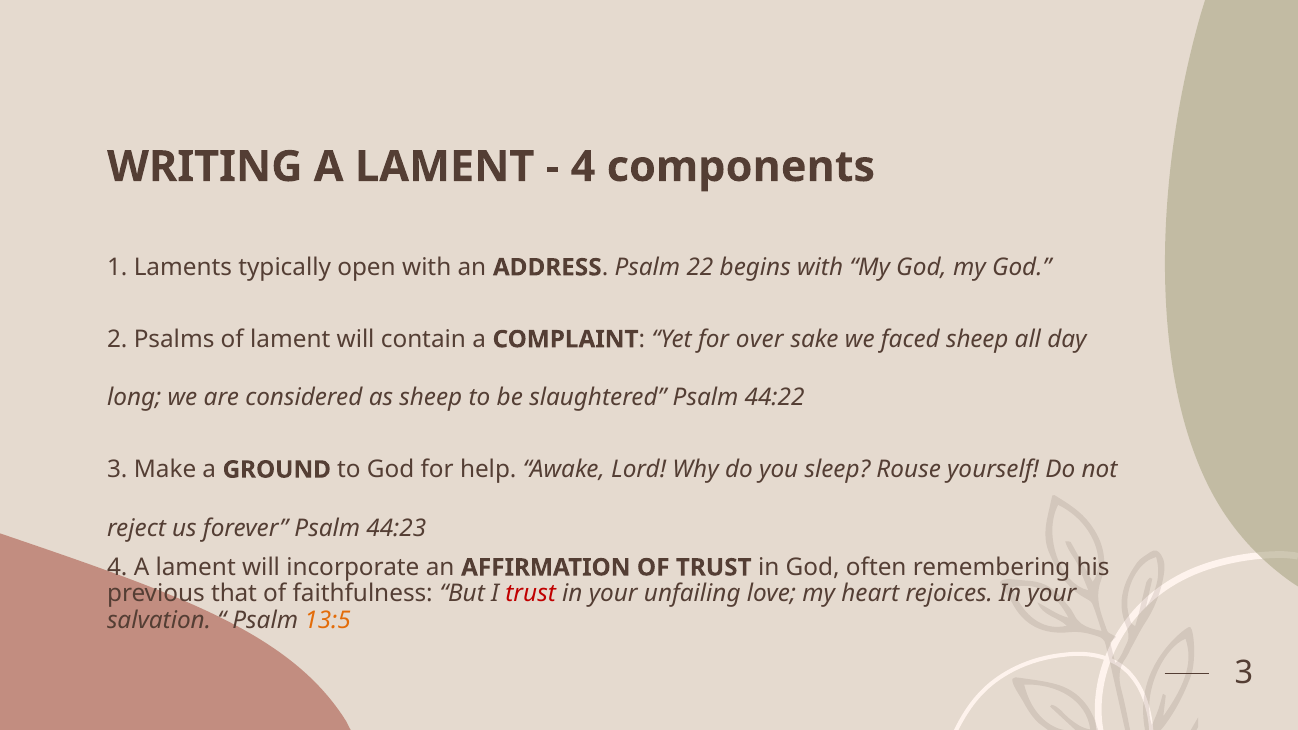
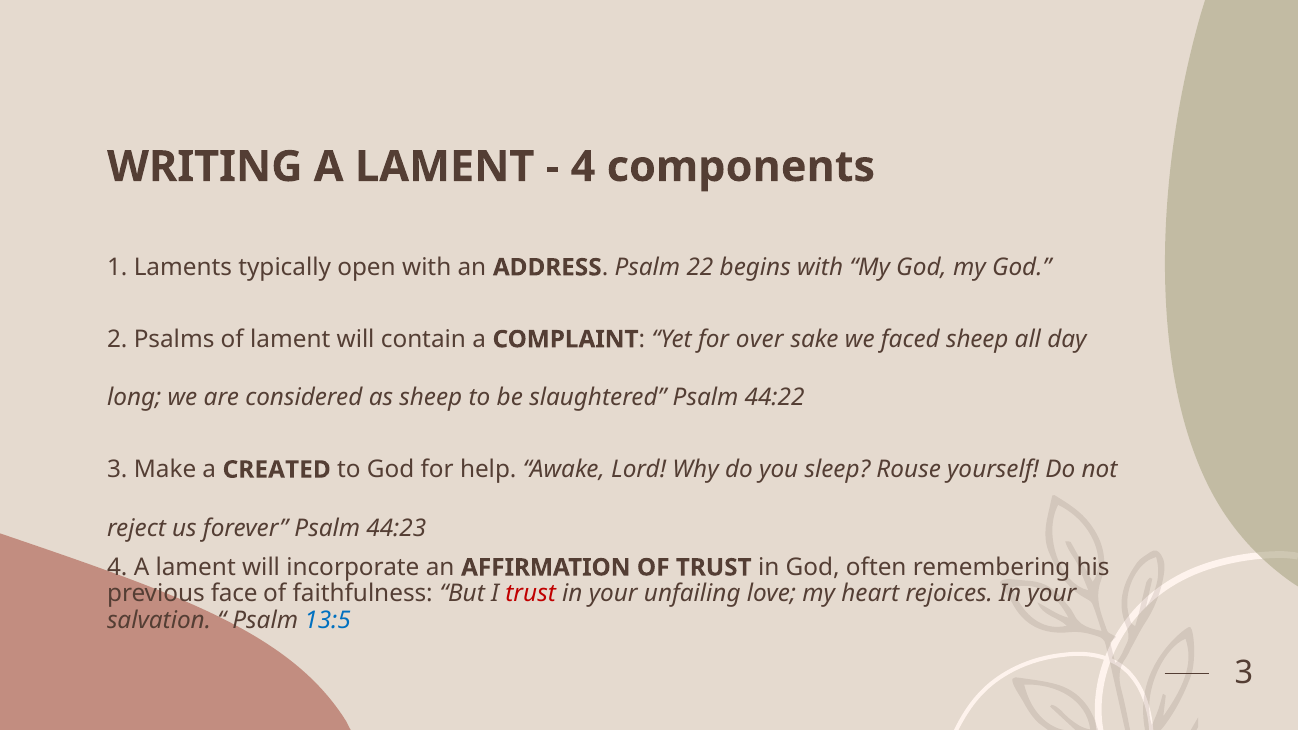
GROUND: GROUND -> CREATED
that: that -> face
13:5 colour: orange -> blue
